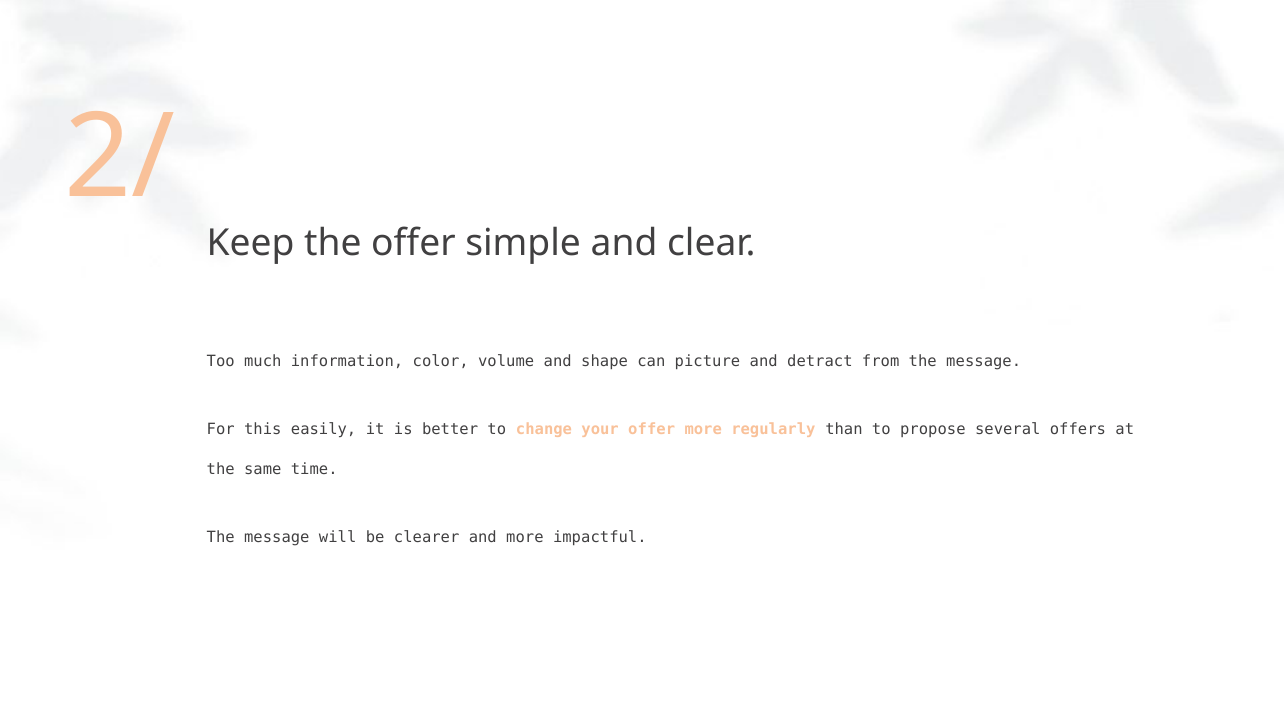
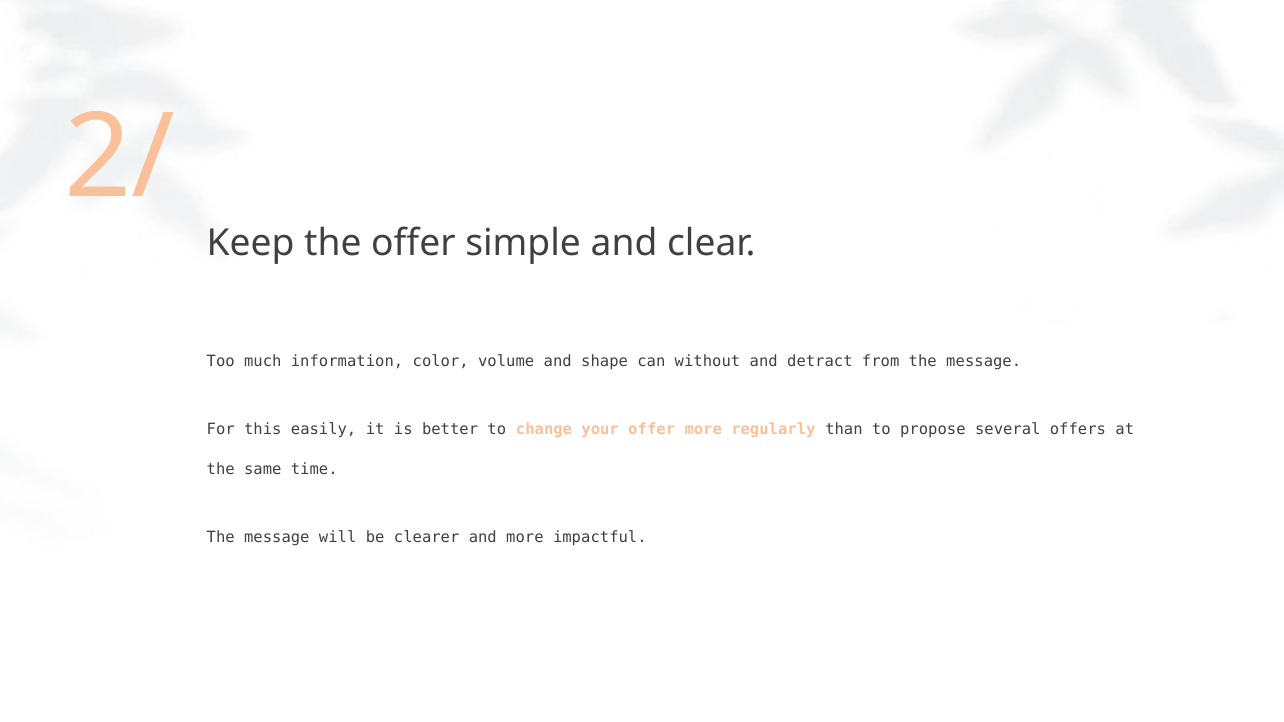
picture: picture -> without
